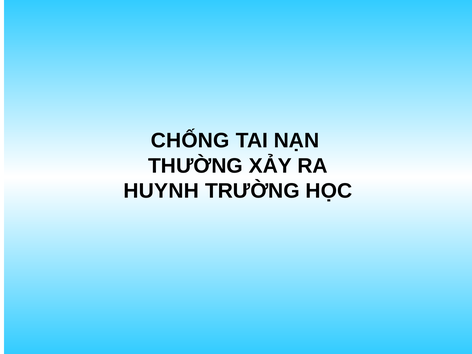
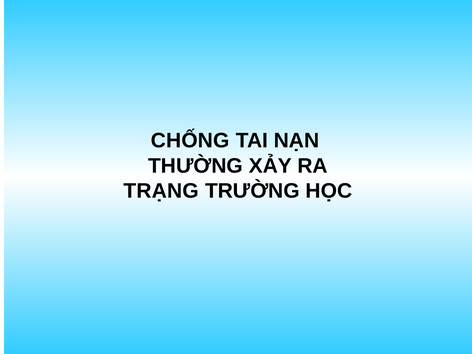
HUYNH: HUYNH -> TRẠNG
